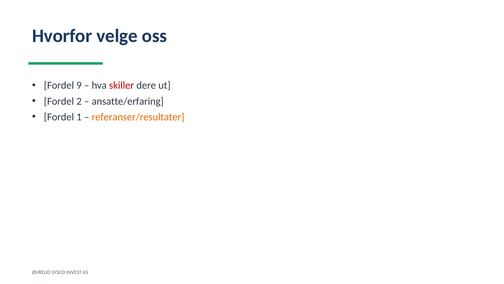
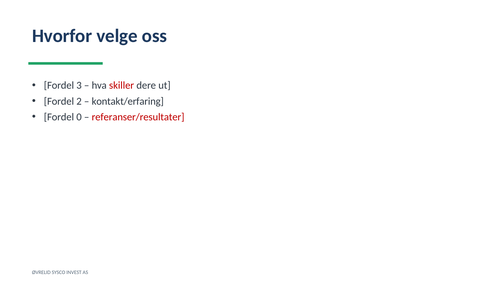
9: 9 -> 3
ansatte/erfaring: ansatte/erfaring -> kontakt/erfaring
1: 1 -> 0
referanser/resultater colour: orange -> red
